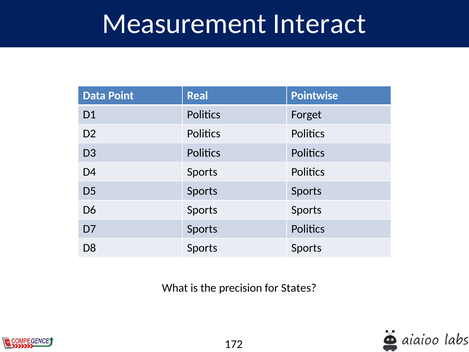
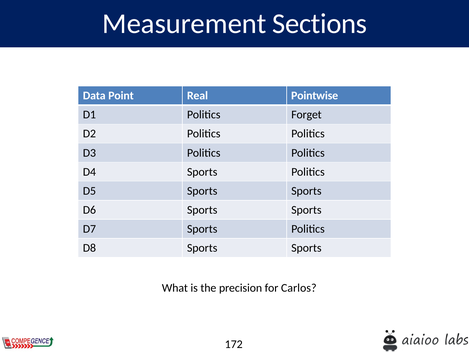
Interact: Interact -> Sections
States: States -> Carlos
